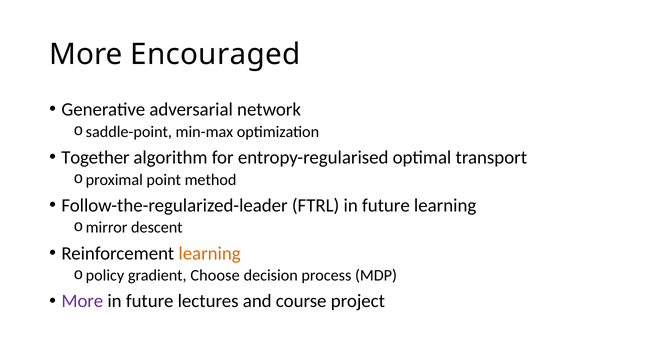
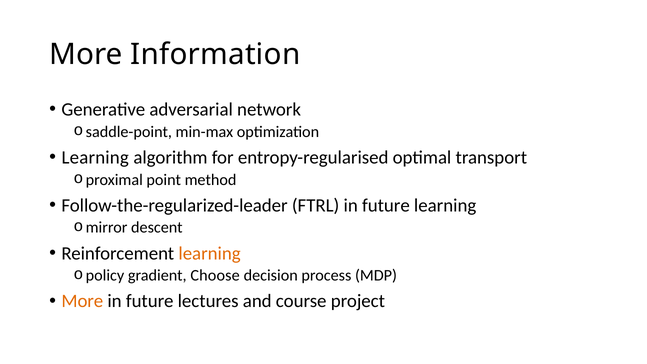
Encouraged: Encouraged -> Information
Together at (95, 157): Together -> Learning
More at (82, 301) colour: purple -> orange
